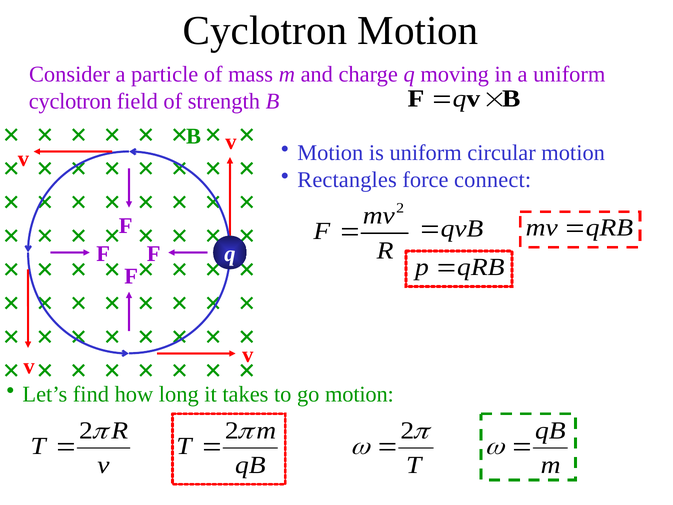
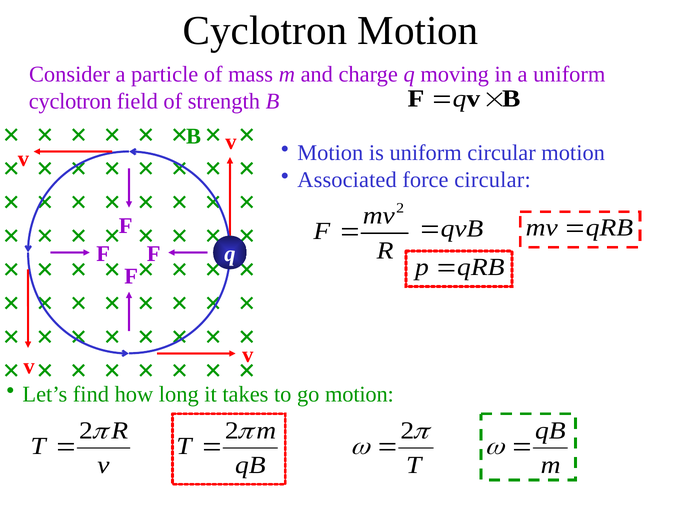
Rectangles: Rectangles -> Associated
force connect: connect -> circular
